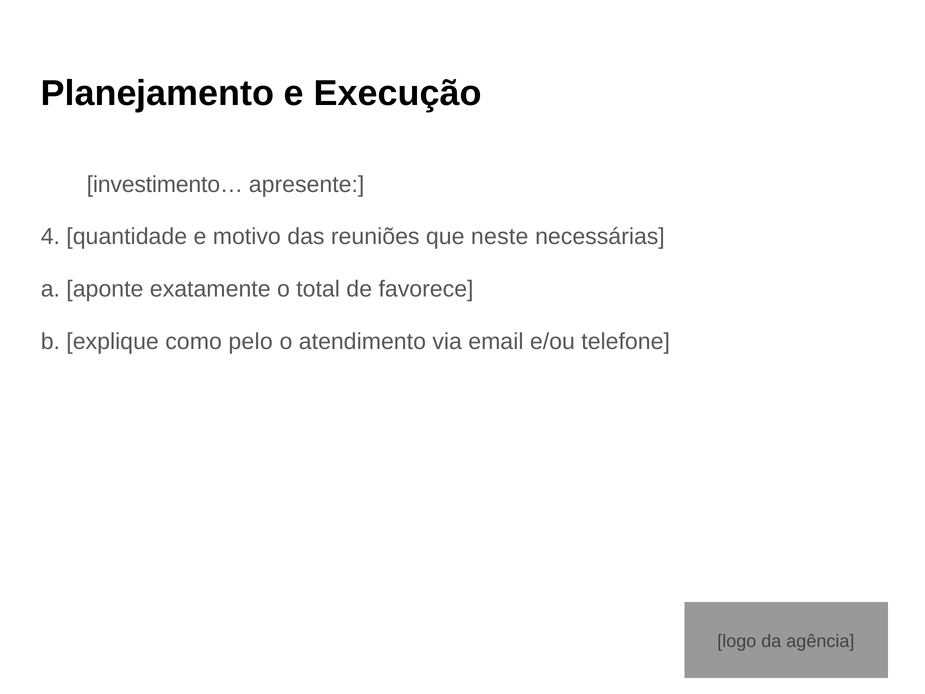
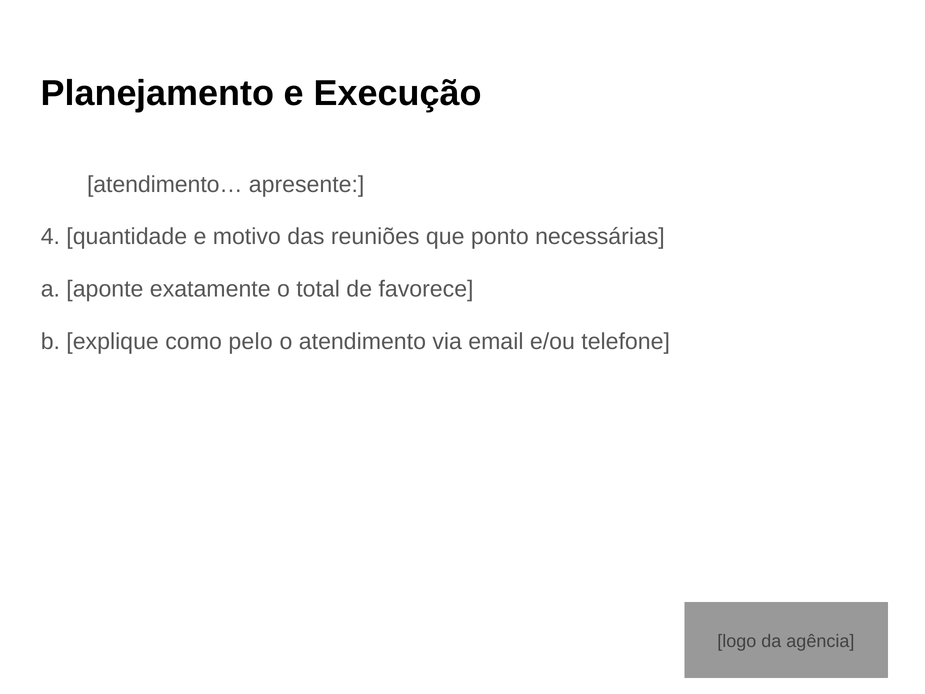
investimento…: investimento… -> atendimento…
neste: neste -> ponto
